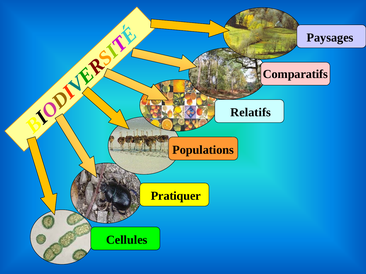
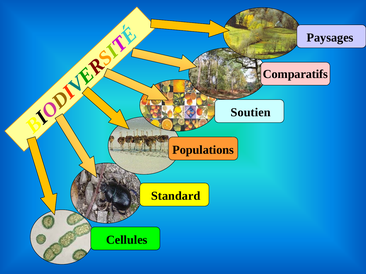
Relatifs: Relatifs -> Soutien
Pratiquer: Pratiquer -> Standard
